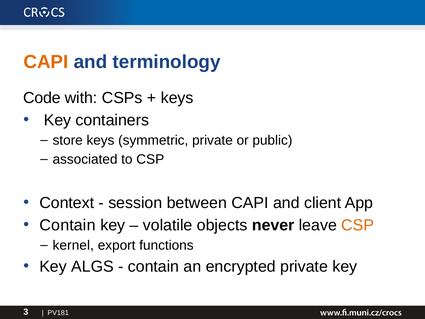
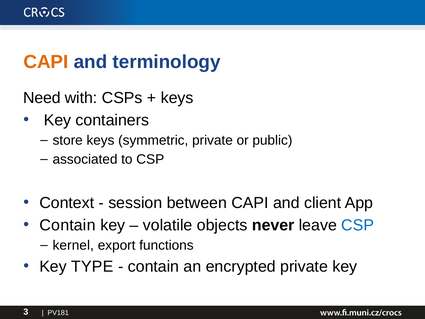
Code: Code -> Need
CSP at (358, 225) colour: orange -> blue
ALGS: ALGS -> TYPE
